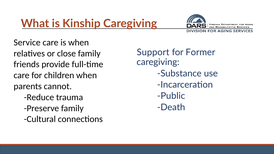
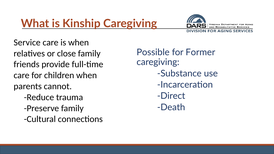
Support: Support -> Possible
Public: Public -> Direct
